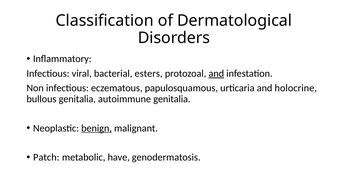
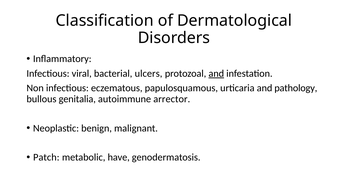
esters: esters -> ulcers
holocrine: holocrine -> pathology
autoimmune genitalia: genitalia -> arrector
benign underline: present -> none
